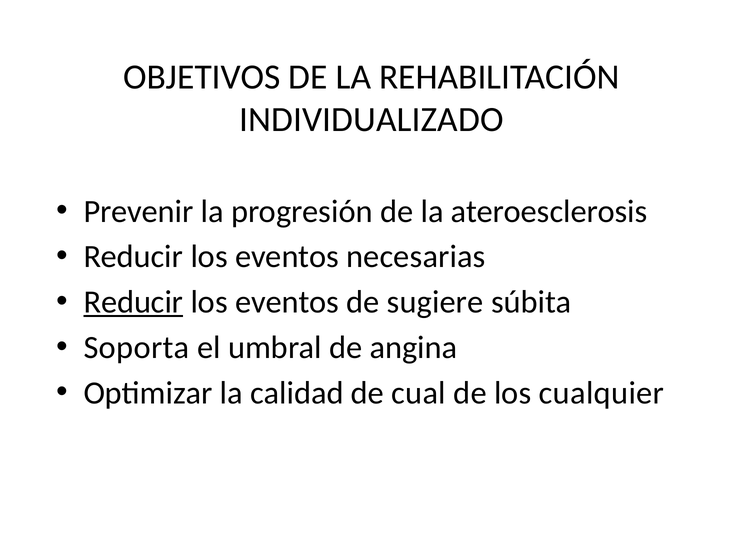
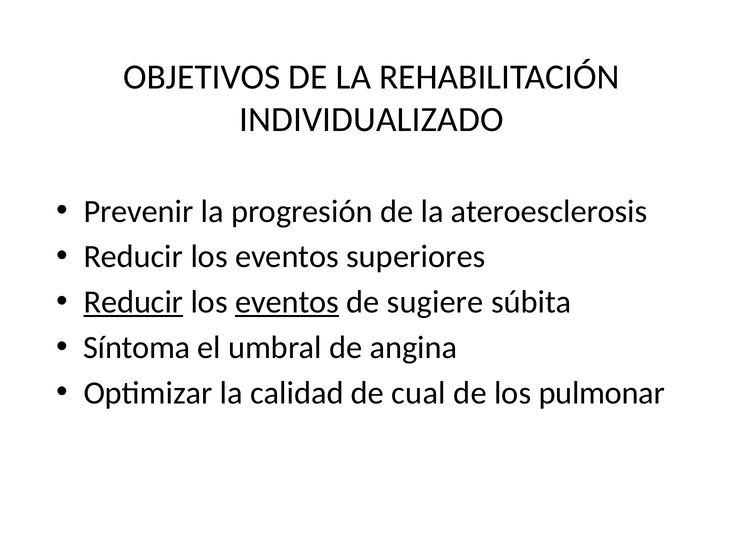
necesarias: necesarias -> superiores
eventos at (287, 302) underline: none -> present
Soporta: Soporta -> Síntoma
cualquier: cualquier -> pulmonar
